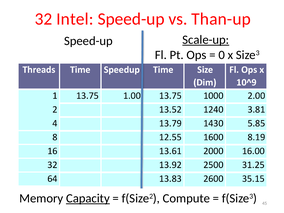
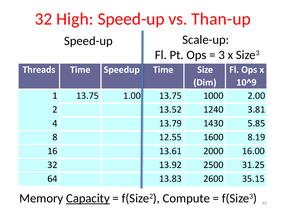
Intel: Intel -> High
Scale-up underline: present -> none
0: 0 -> 3
